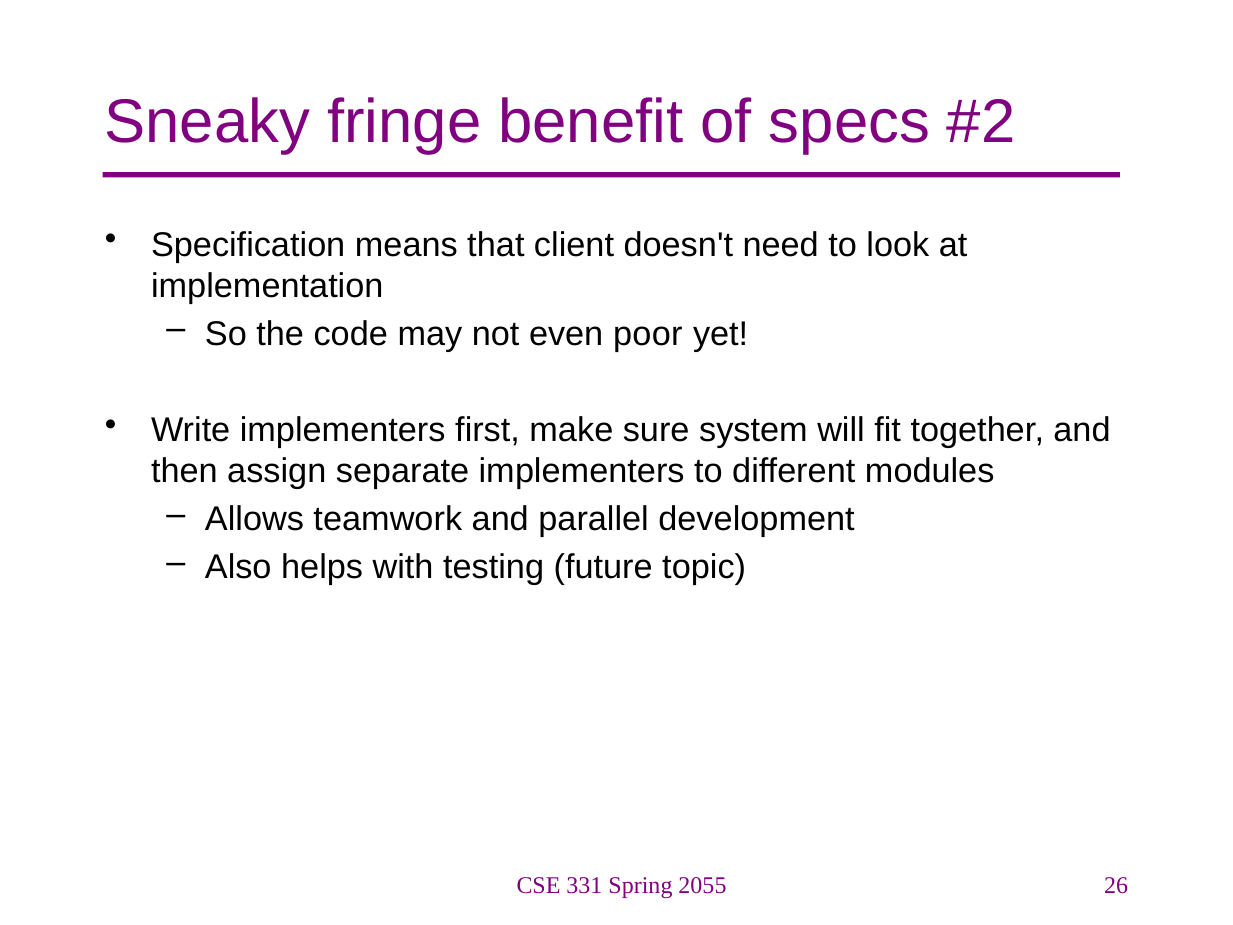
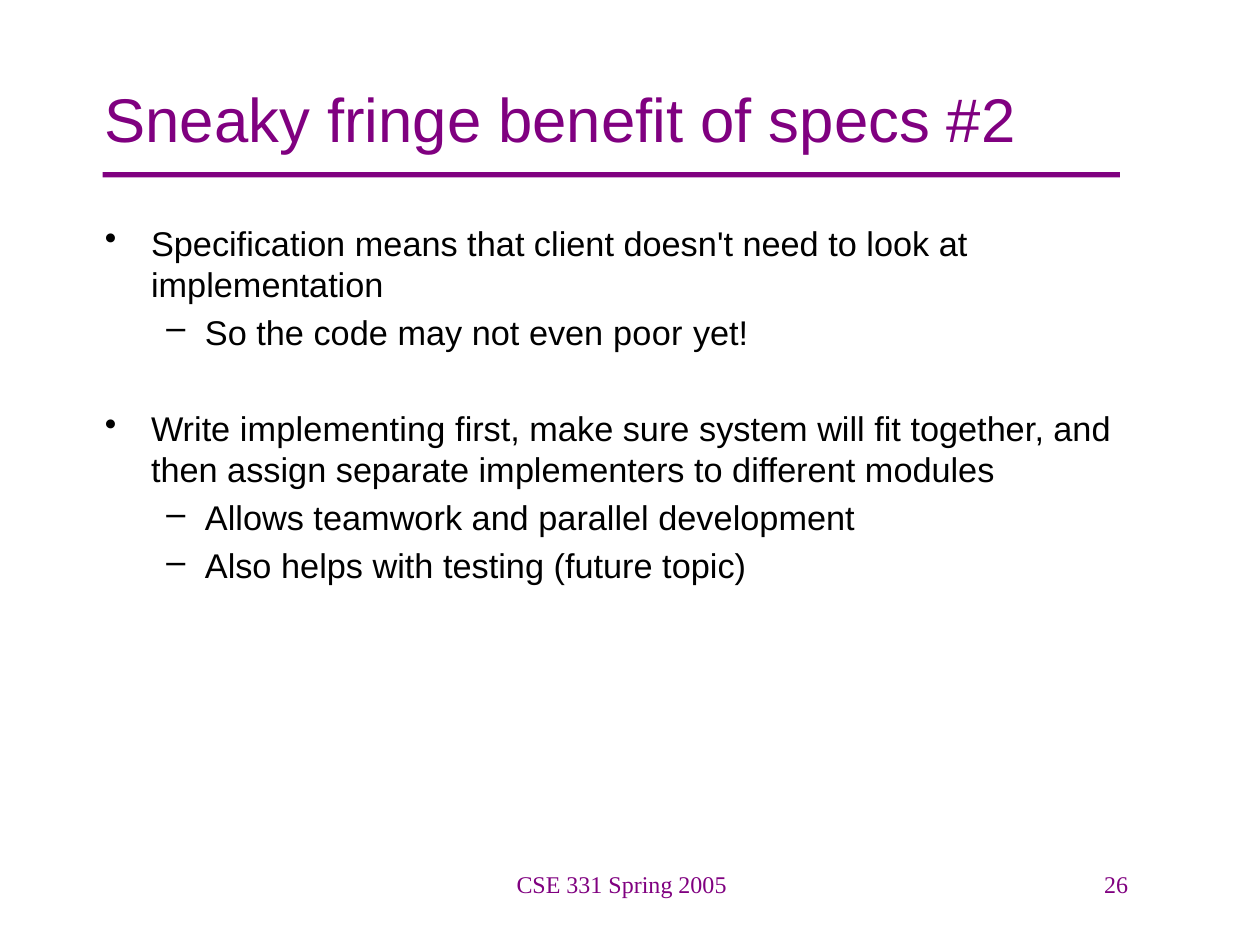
Write implementers: implementers -> implementing
2055: 2055 -> 2005
